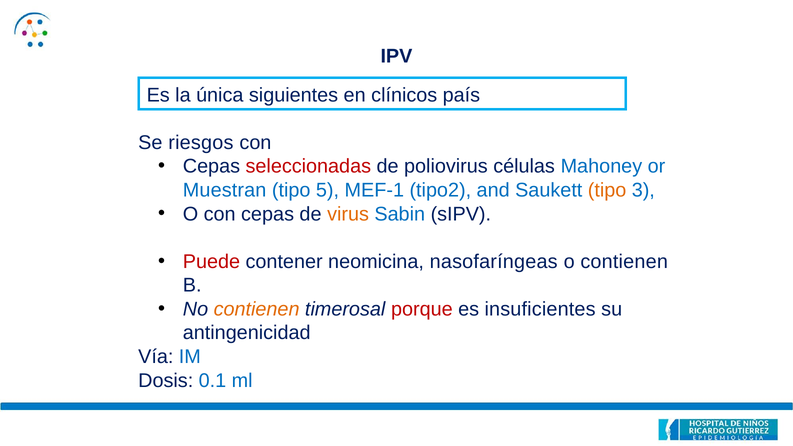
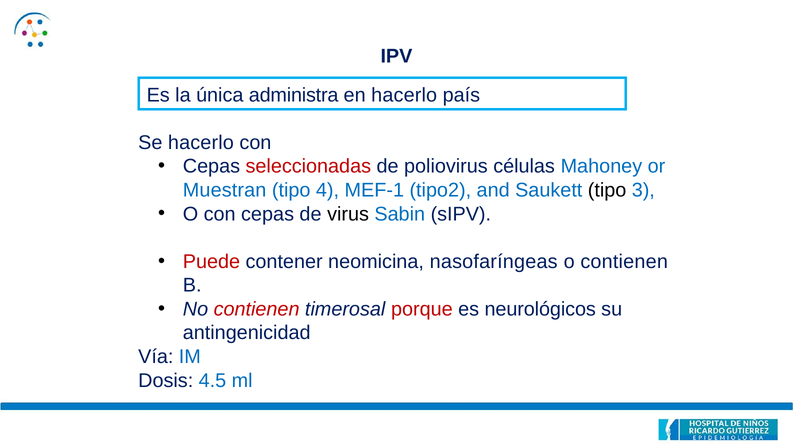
siguientes: siguientes -> administra
en clínicos: clínicos -> hacerlo
Se riesgos: riesgos -> hacerlo
5: 5 -> 4
tipo at (607, 190) colour: orange -> black
virus colour: orange -> black
contienen at (257, 309) colour: orange -> red
insuficientes: insuficientes -> neurológicos
0.1: 0.1 -> 4.5
